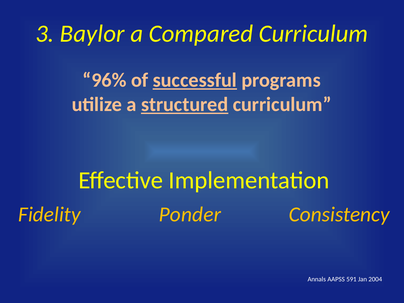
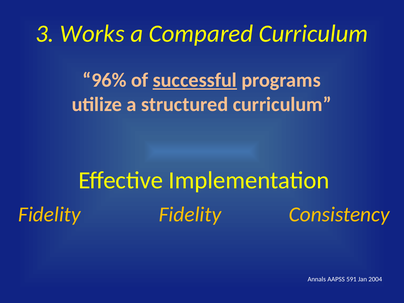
Baylor: Baylor -> Works
structured underline: present -> none
Fidelity Ponder: Ponder -> Fidelity
